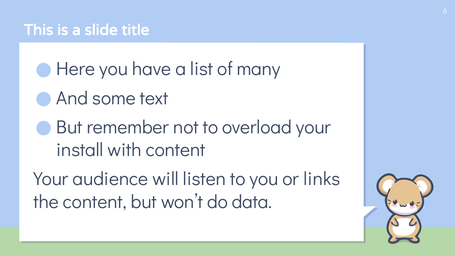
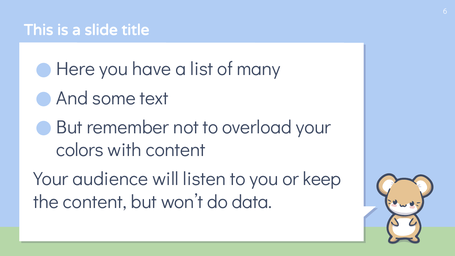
install: install -> colors
links: links -> keep
